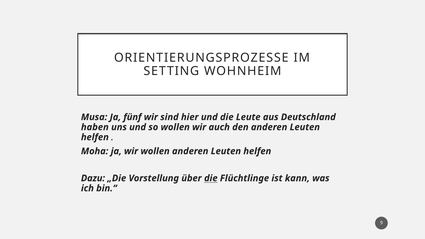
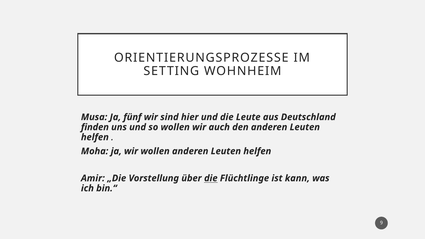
haben: haben -> finden
Dazu: Dazu -> Amir
